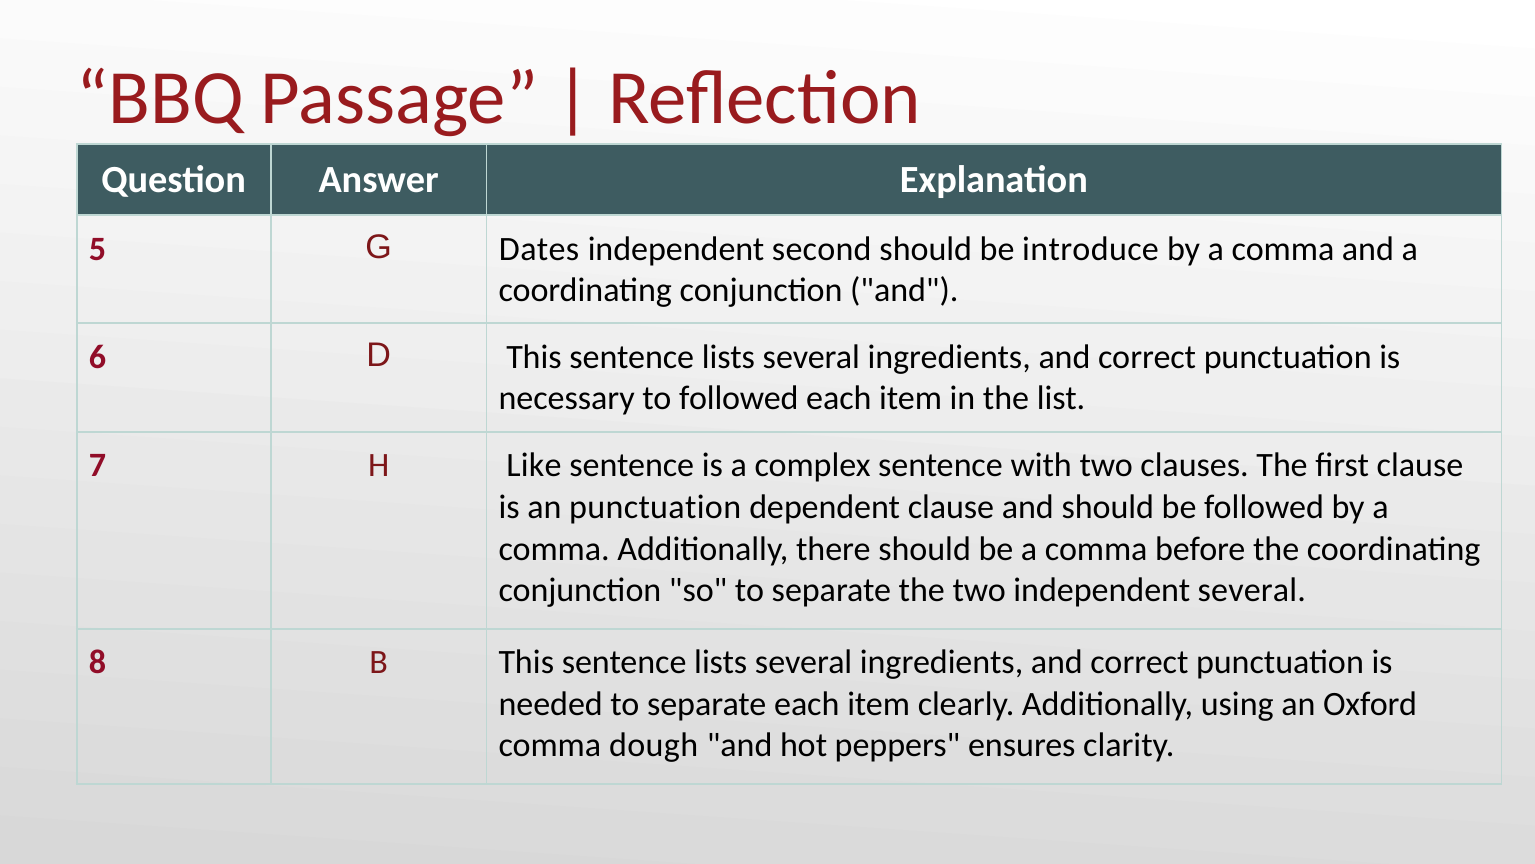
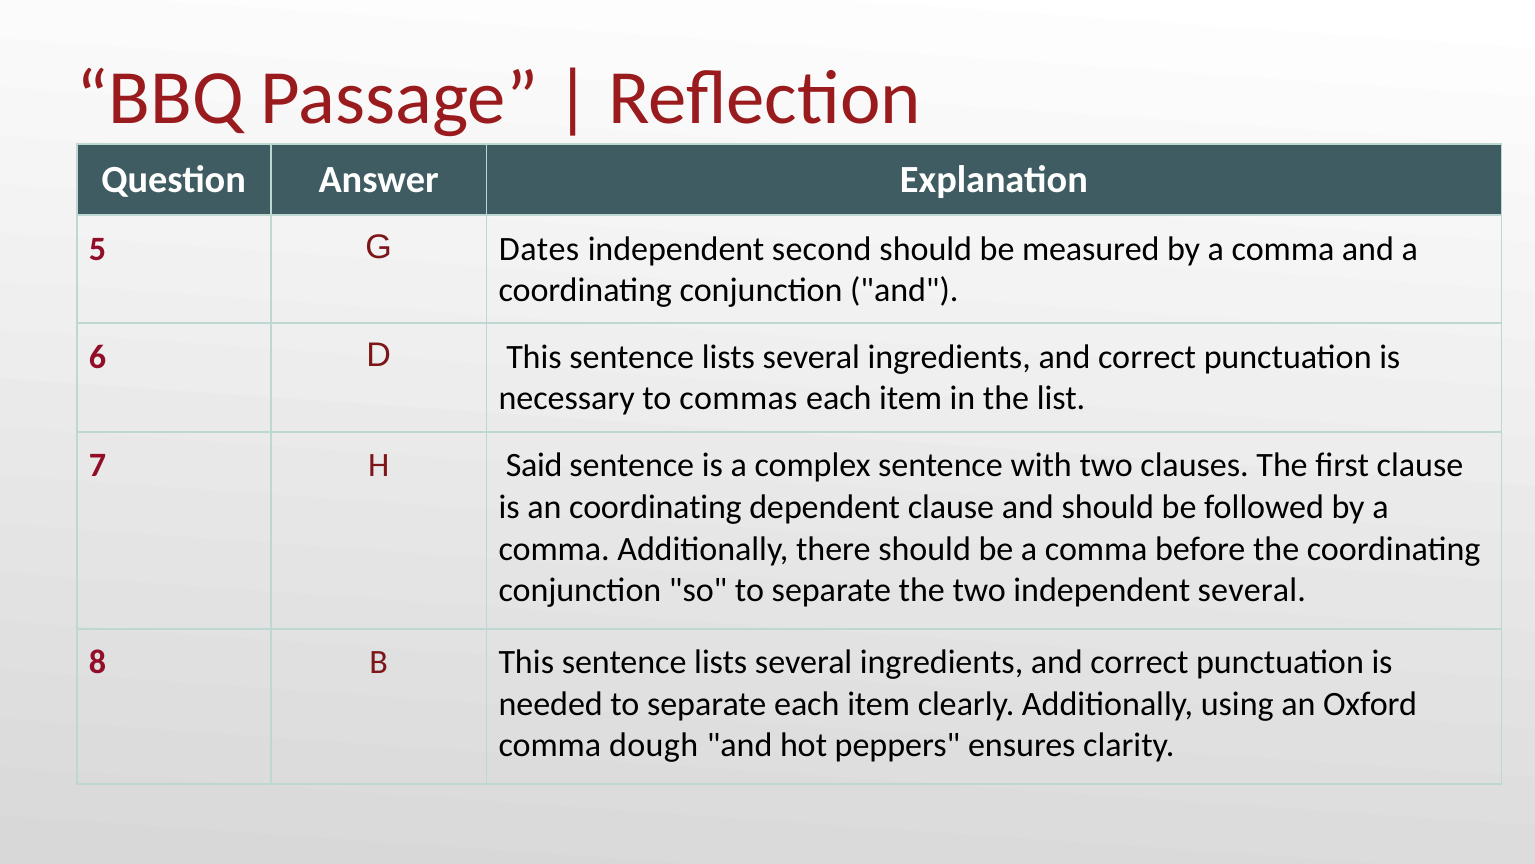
introduce: introduce -> measured
to followed: followed -> commas
Like: Like -> Said
an punctuation: punctuation -> coordinating
